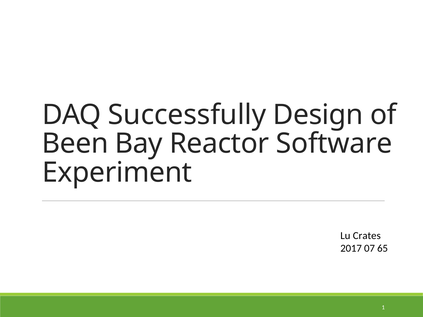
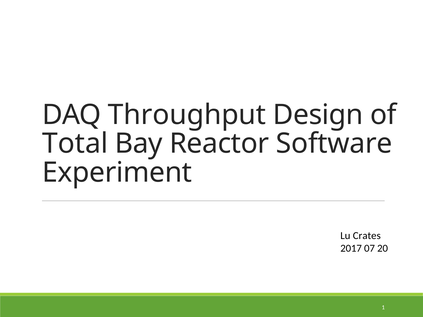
Successfully: Successfully -> Throughput
Been: Been -> Total
65: 65 -> 20
